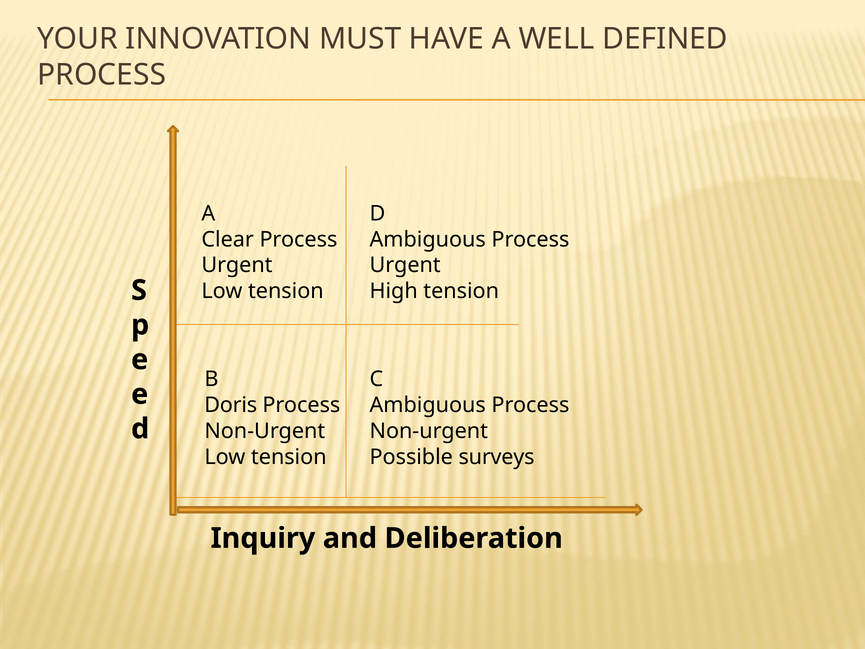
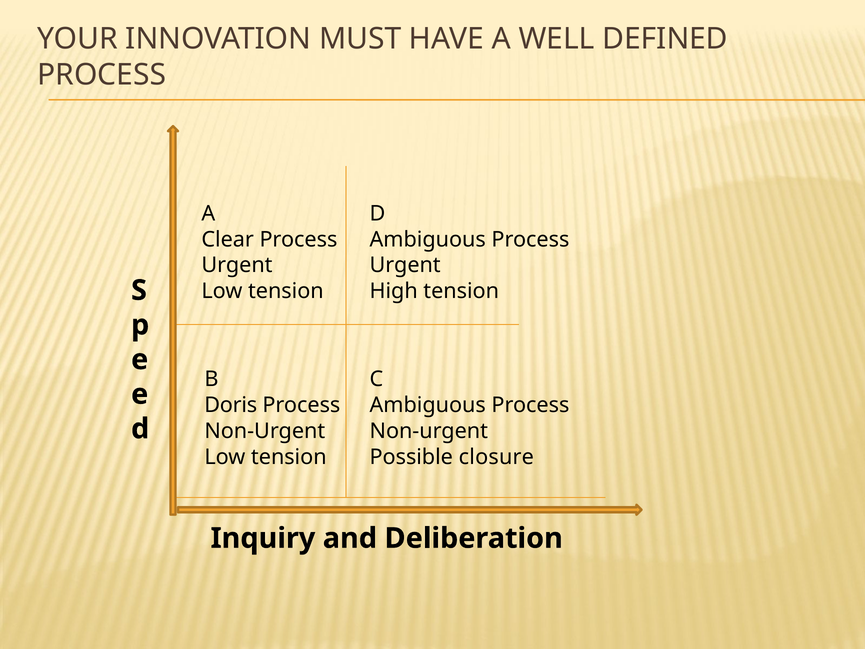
surveys: surveys -> closure
